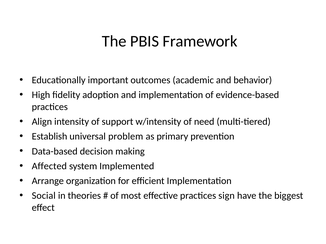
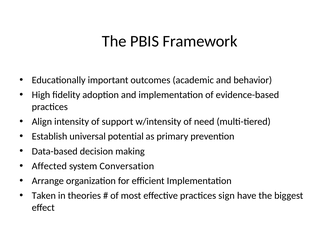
problem: problem -> potential
Implemented: Implemented -> Conversation
Social: Social -> Taken
